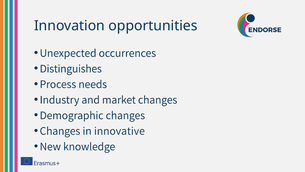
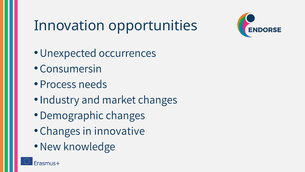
Distinguishes: Distinguishes -> Consumersin
